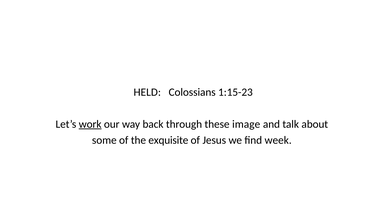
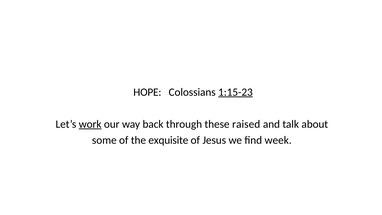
HELD: HELD -> HOPE
1:15-23 underline: none -> present
image: image -> raised
